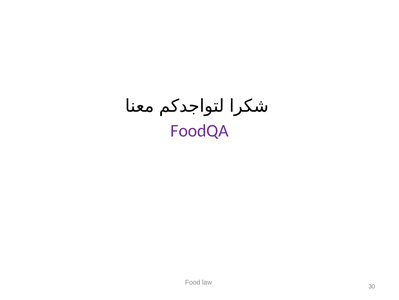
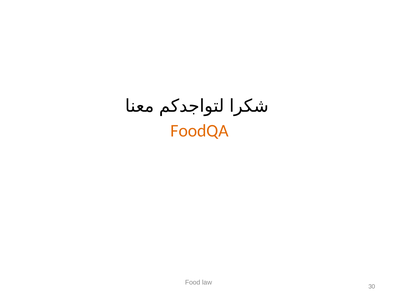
FoodQA colour: purple -> orange
